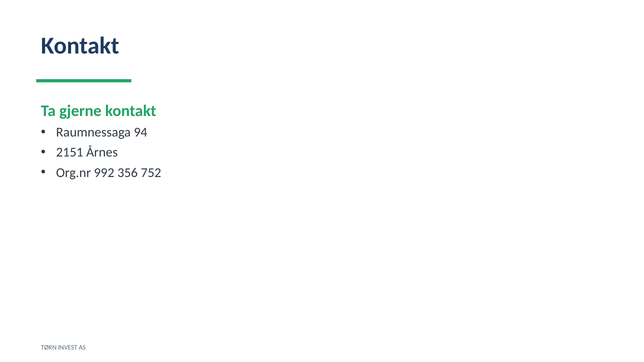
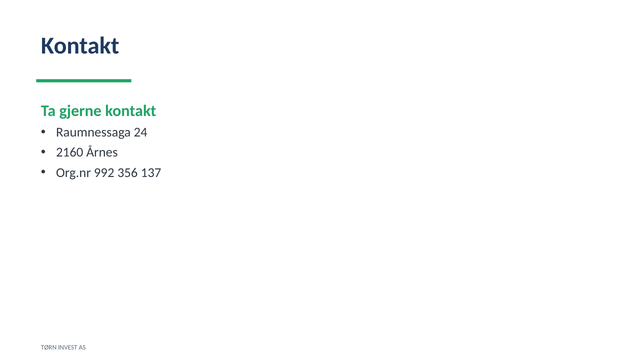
94: 94 -> 24
2151: 2151 -> 2160
752: 752 -> 137
